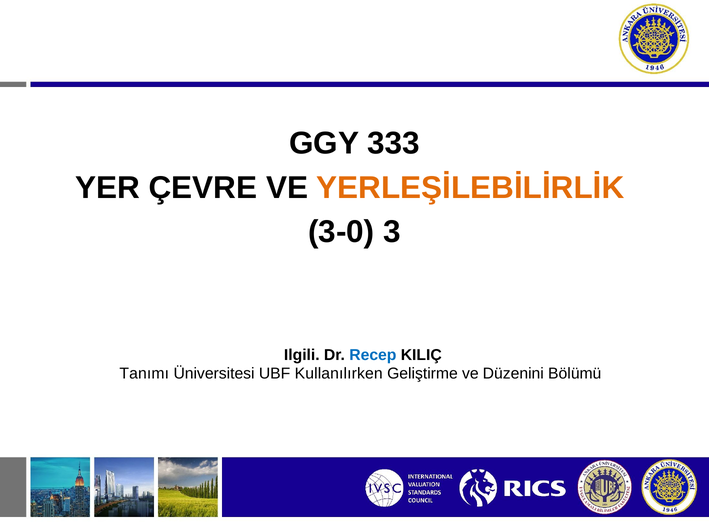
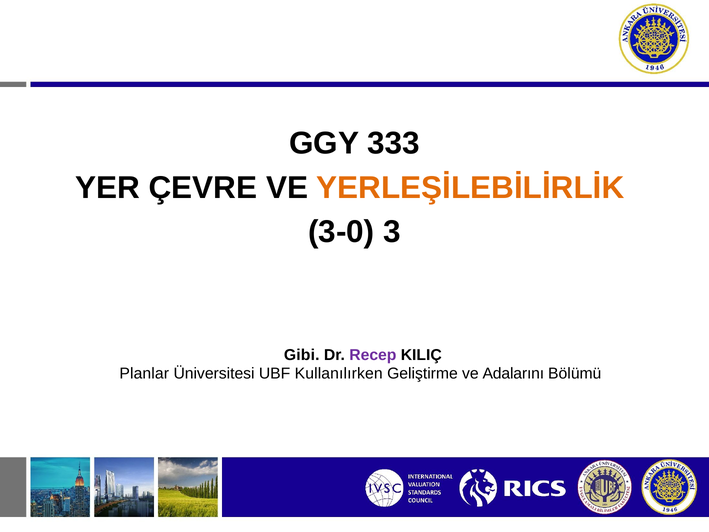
Ilgili: Ilgili -> Gibi
Recep colour: blue -> purple
Tanımı: Tanımı -> Planlar
Düzenini: Düzenini -> Adalarını
